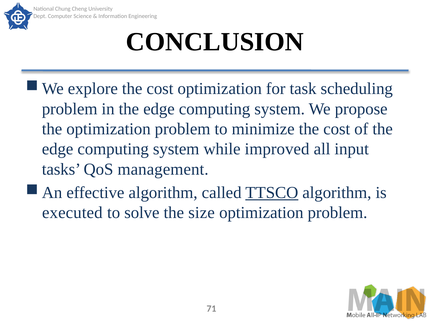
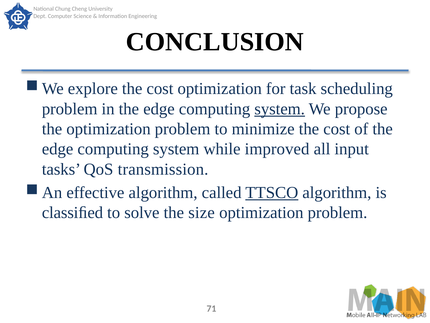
system at (280, 109) underline: none -> present
management: management -> transmission
executed: executed -> classiﬁed
